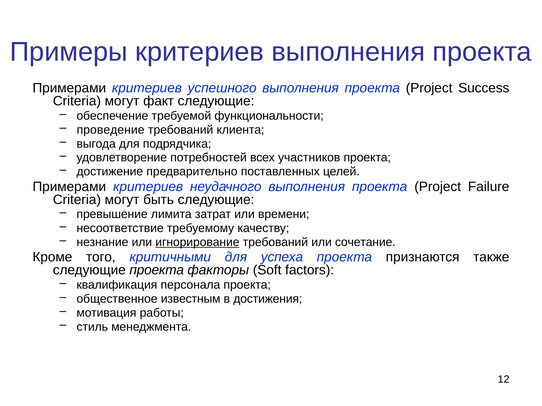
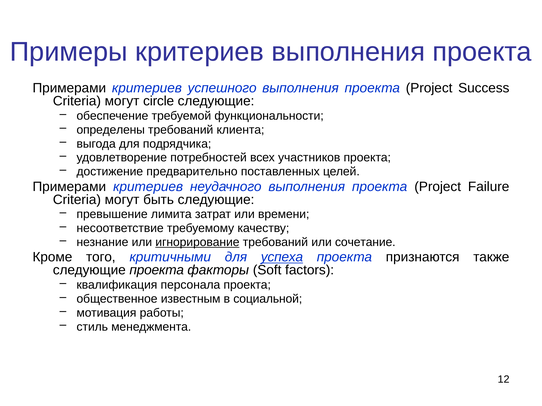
факт: факт -> circle
проведение: проведение -> определены
успеха underline: none -> present
достижения: достижения -> социальной
